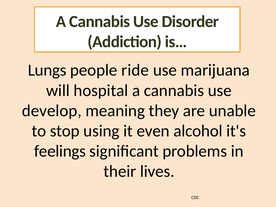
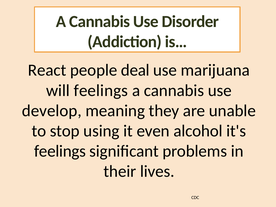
Lungs: Lungs -> React
ride: ride -> deal
will hospital: hospital -> feelings
